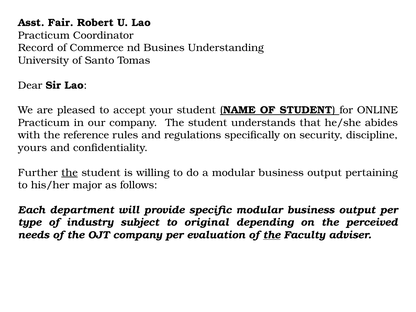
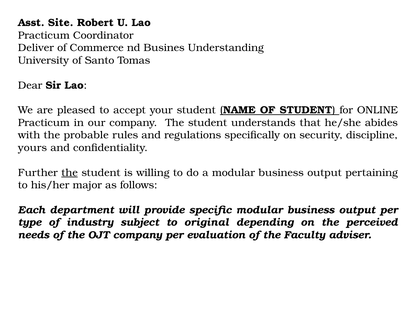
Fair: Fair -> Site
Record: Record -> Deliver
reference: reference -> probable
the at (272, 235) underline: present -> none
